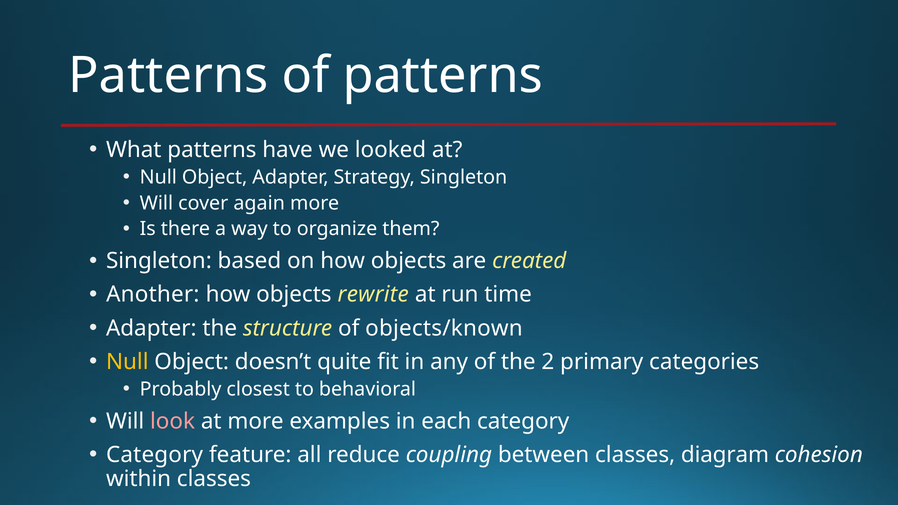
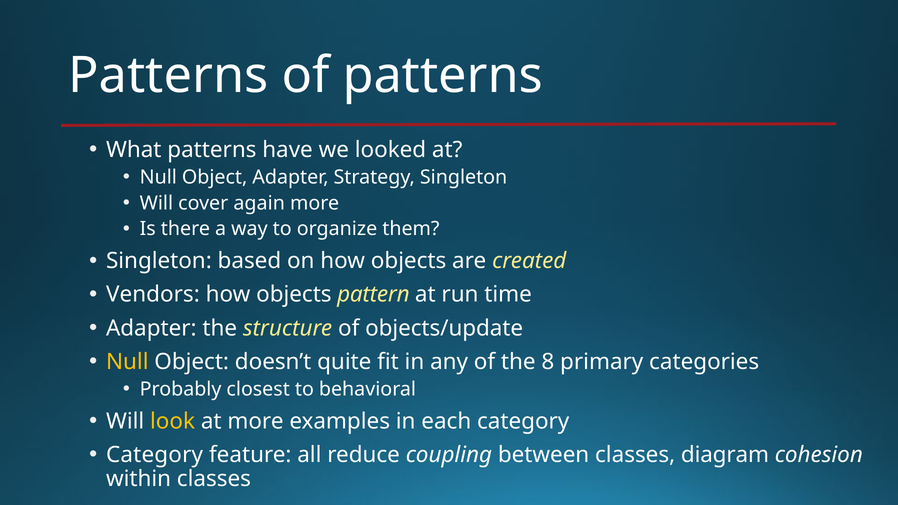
Another: Another -> Vendors
rewrite: rewrite -> pattern
objects/known: objects/known -> objects/update
2: 2 -> 8
look colour: pink -> yellow
